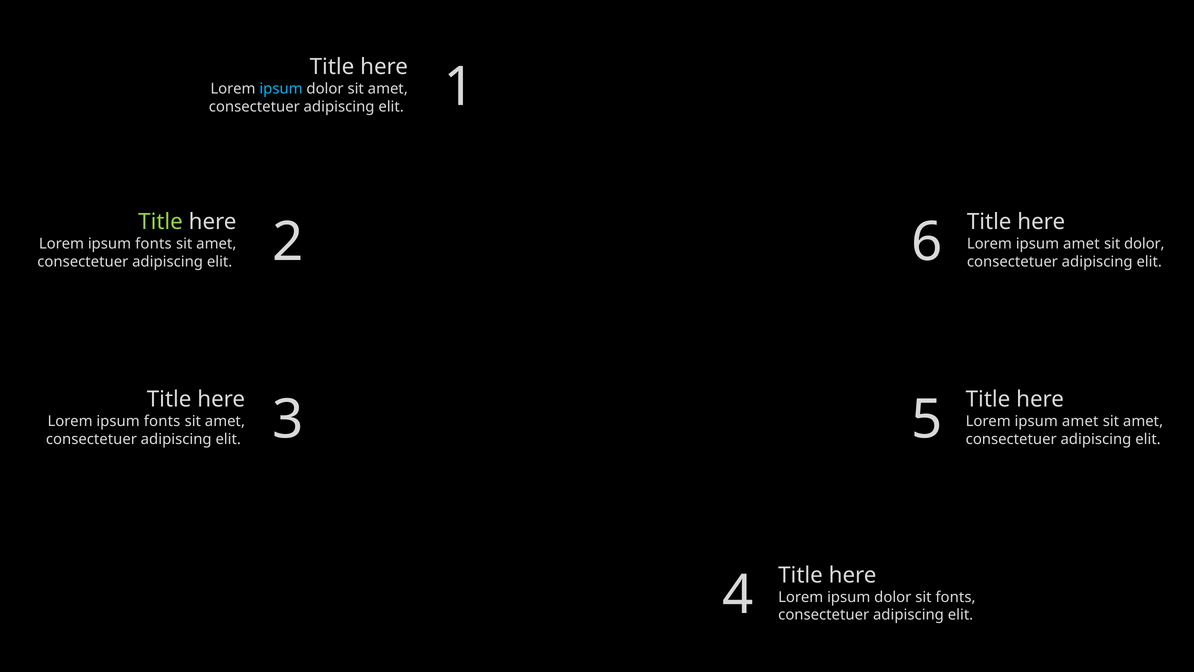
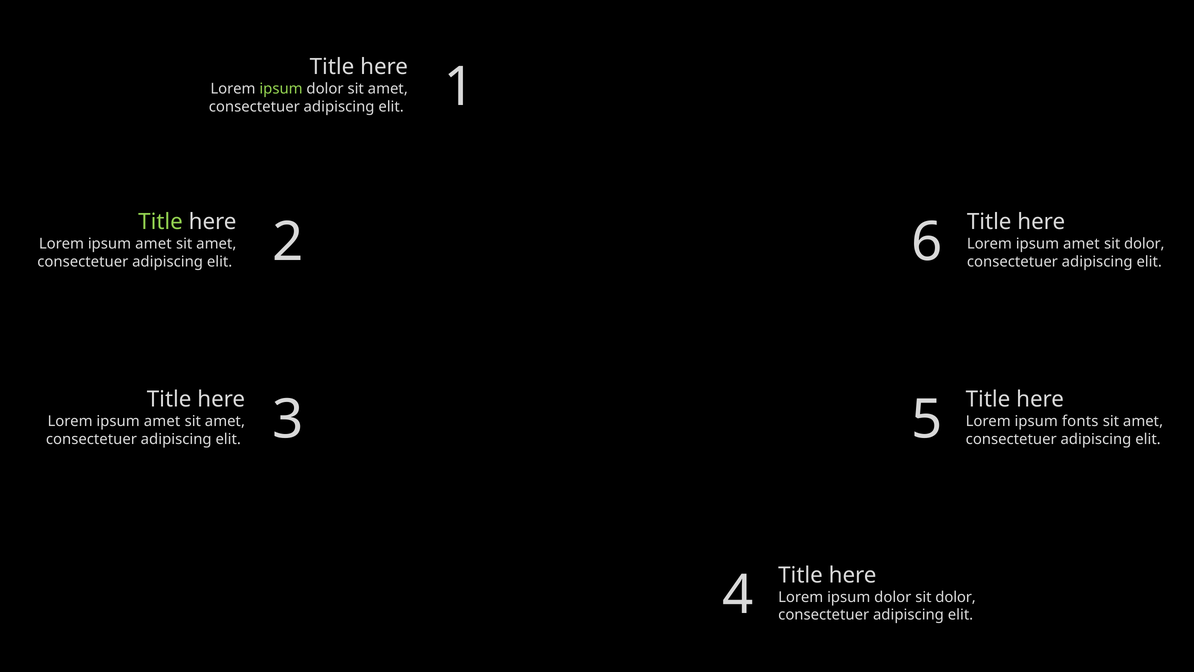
ipsum at (281, 89) colour: light blue -> light green
fonts at (153, 244): fonts -> amet
fonts at (162, 421): fonts -> amet
amet at (1080, 421): amet -> fonts
dolor sit fonts: fonts -> dolor
